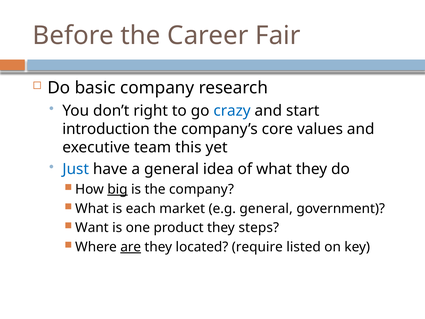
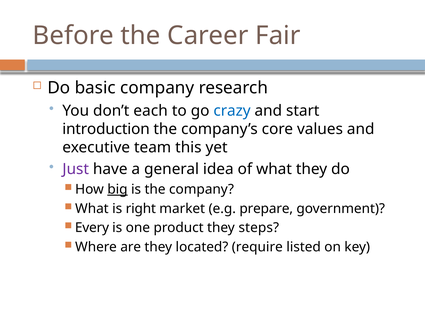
right: right -> each
Just colour: blue -> purple
each: each -> right
e.g general: general -> prepare
Want: Want -> Every
are underline: present -> none
